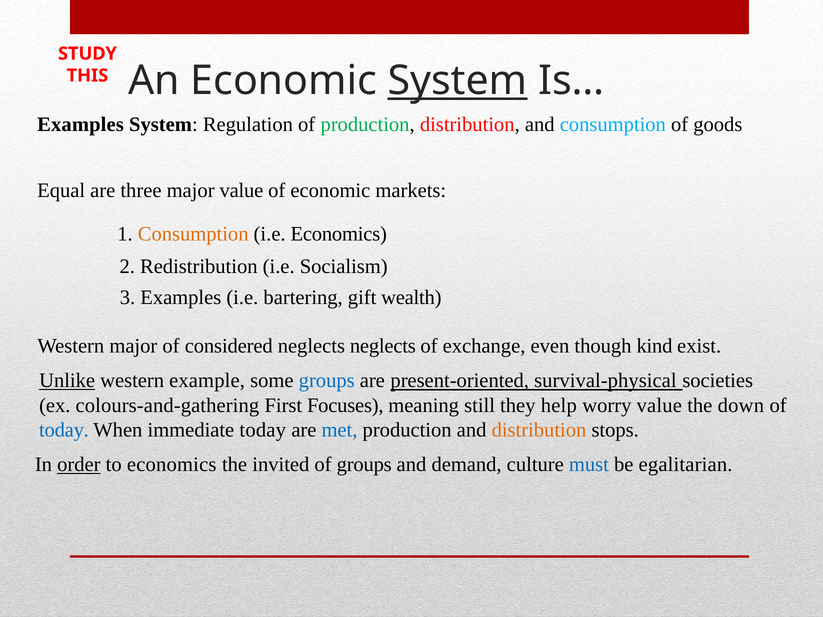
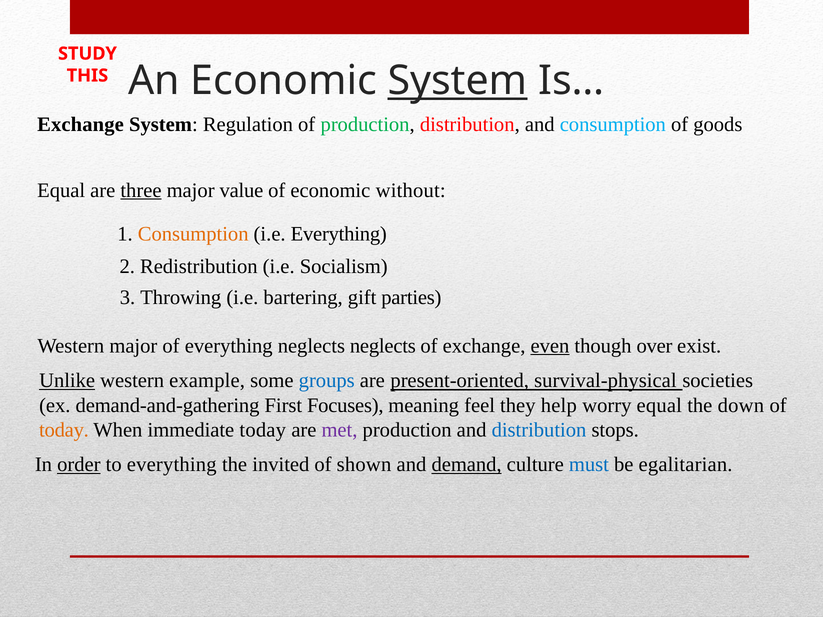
Examples at (81, 125): Examples -> Exchange
three underline: none -> present
markets: markets -> without
i.e Economics: Economics -> Everything
3 Examples: Examples -> Throwing
wealth: wealth -> parties
of considered: considered -> everything
even underline: none -> present
kind: kind -> over
colours-and-gathering: colours-and-gathering -> demand-and-gathering
still: still -> feel
worry value: value -> equal
today at (64, 430) colour: blue -> orange
met colour: blue -> purple
distribution at (539, 430) colour: orange -> blue
to economics: economics -> everything
of groups: groups -> shown
demand underline: none -> present
